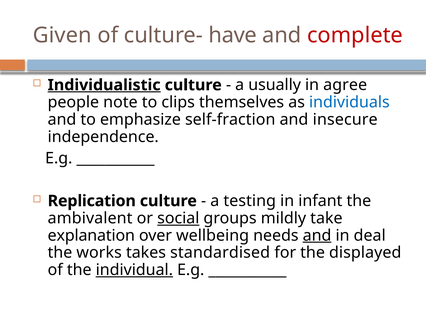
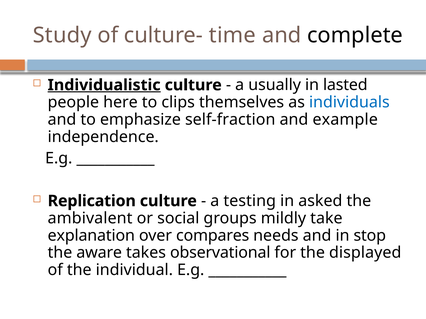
Given: Given -> Study
have: have -> time
complete colour: red -> black
agree: agree -> lasted
note: note -> here
insecure: insecure -> example
infant: infant -> asked
social underline: present -> none
wellbeing: wellbeing -> compares
and at (317, 236) underline: present -> none
deal: deal -> stop
works: works -> aware
standardised: standardised -> observational
individual underline: present -> none
